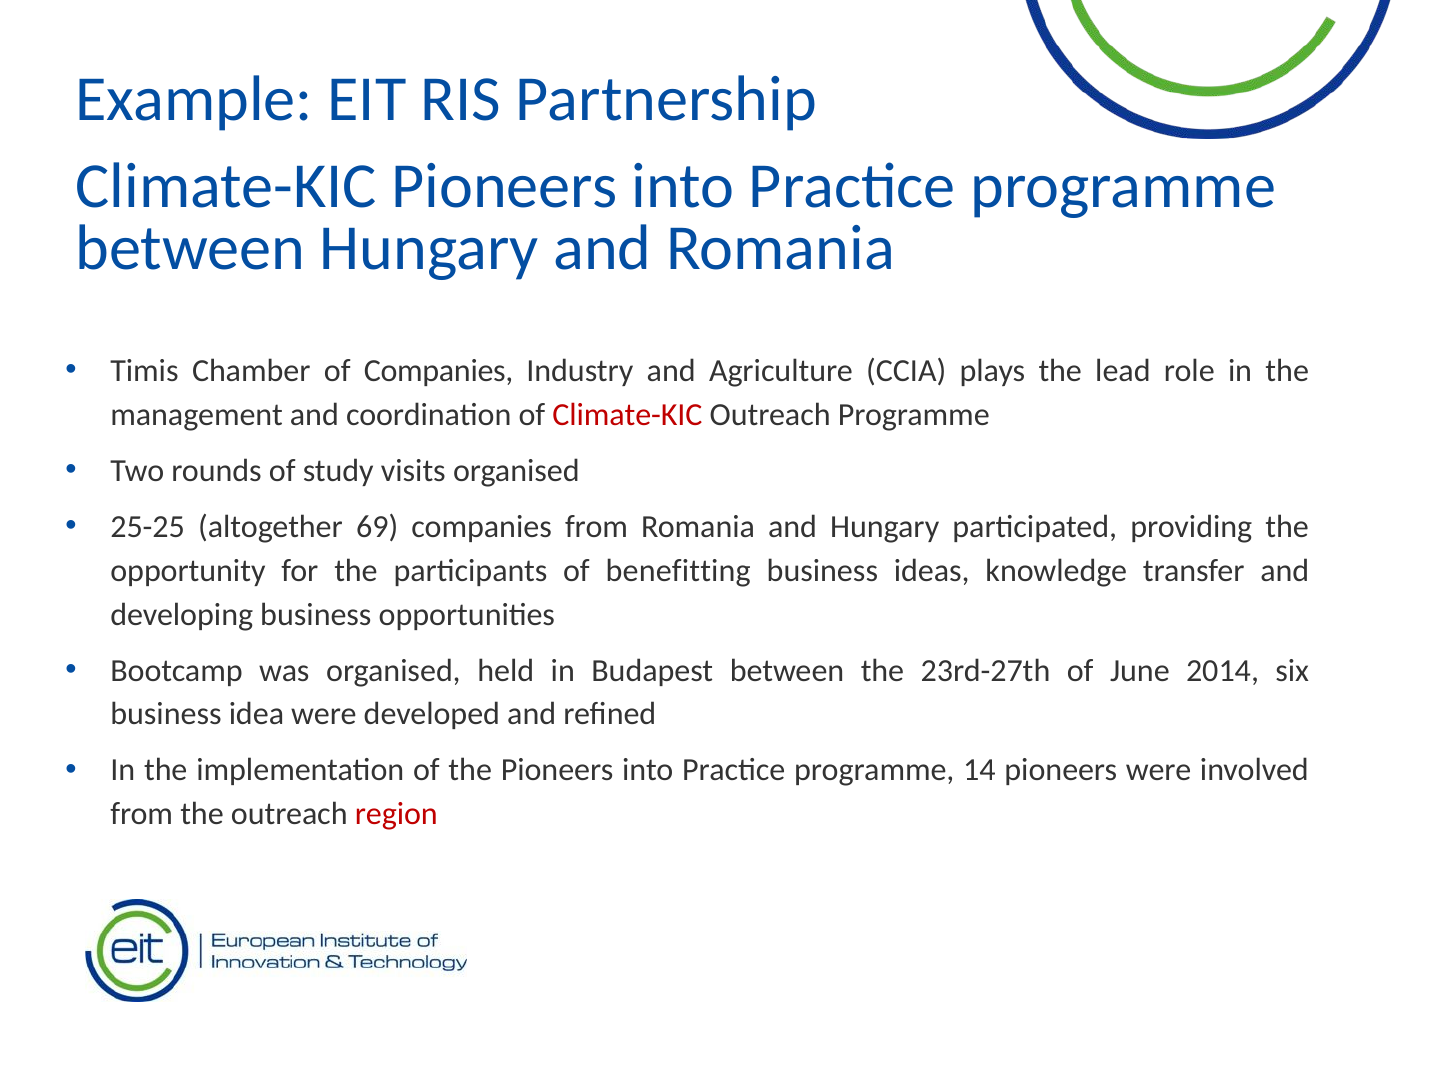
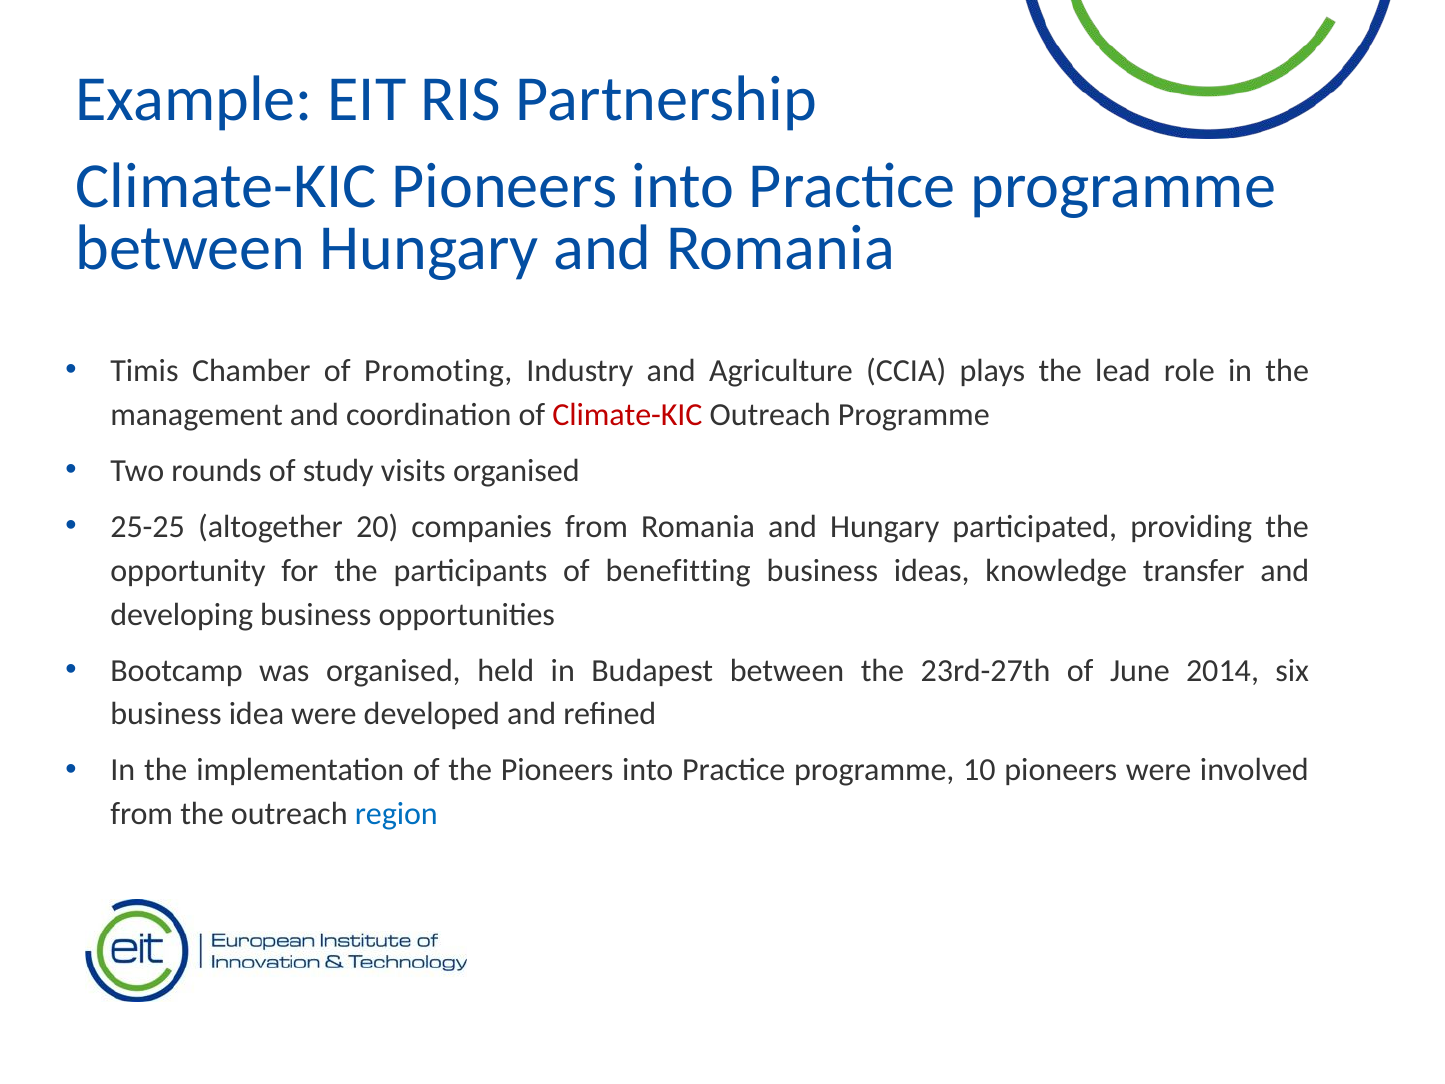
of Companies: Companies -> Promoting
69: 69 -> 20
14: 14 -> 10
region colour: red -> blue
